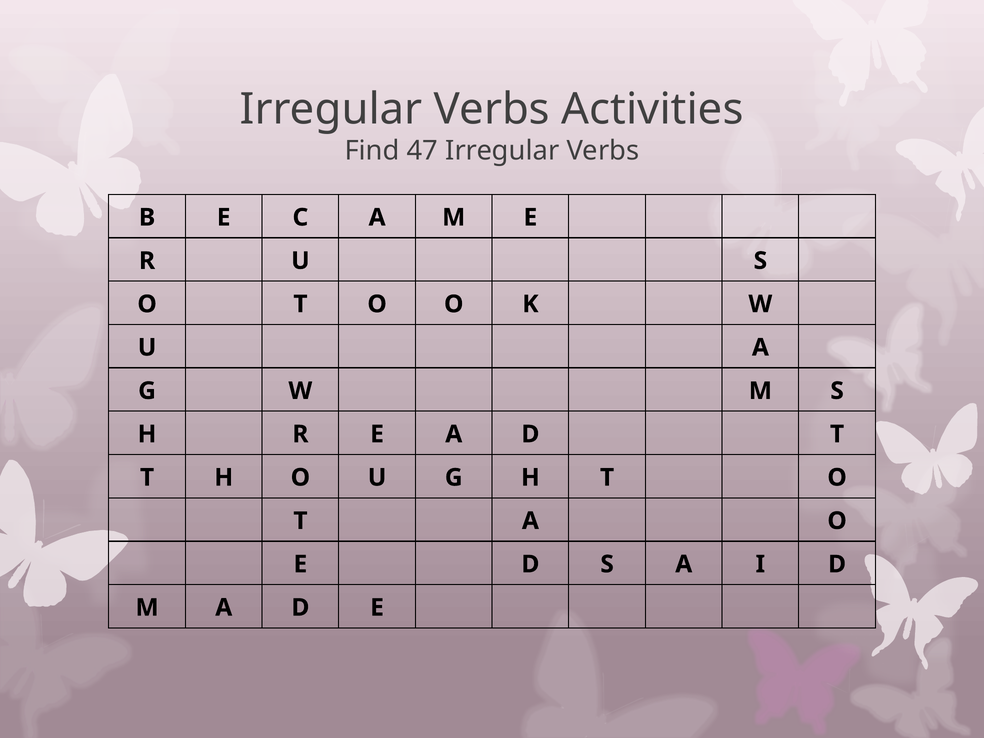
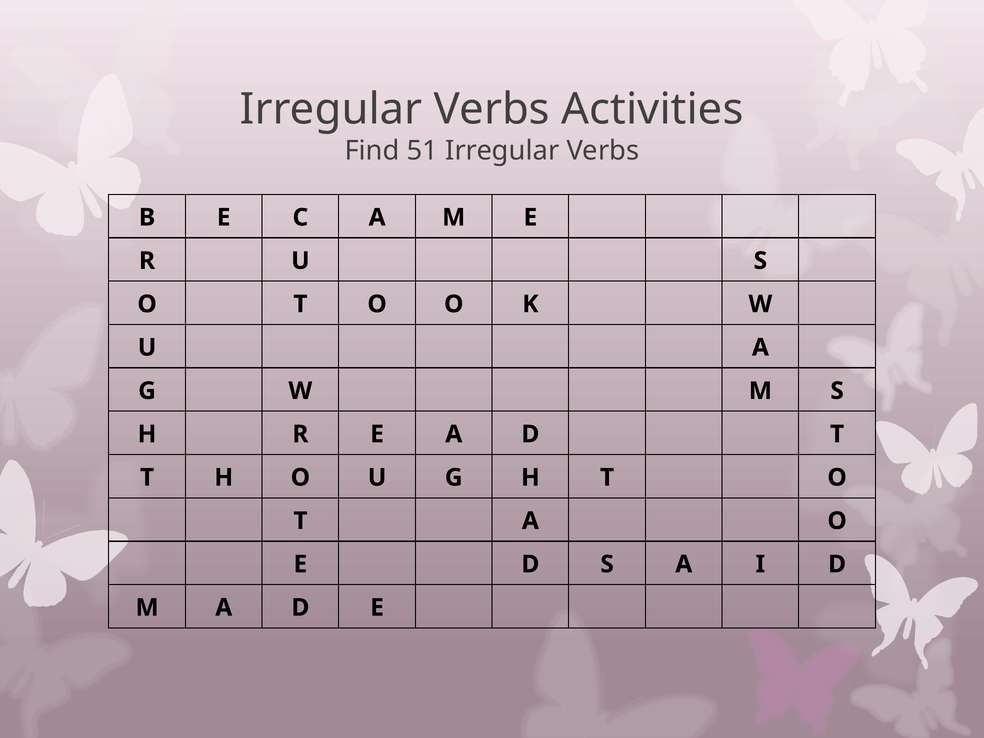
47: 47 -> 51
